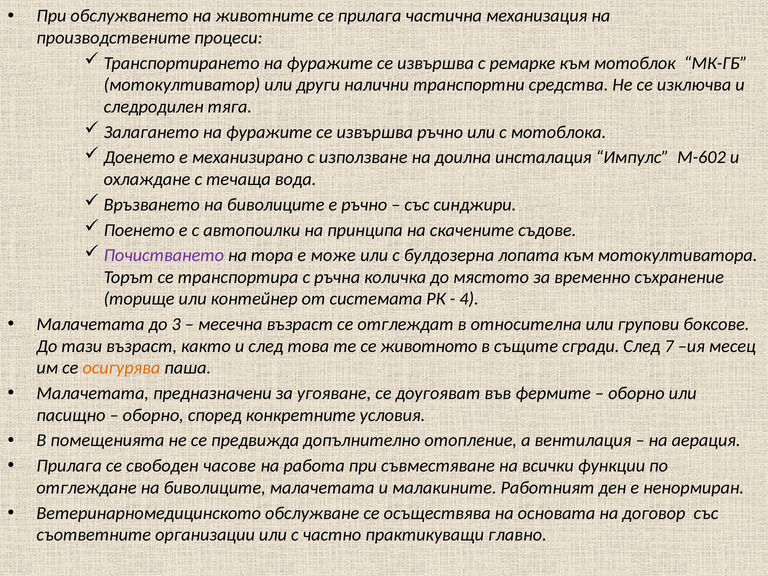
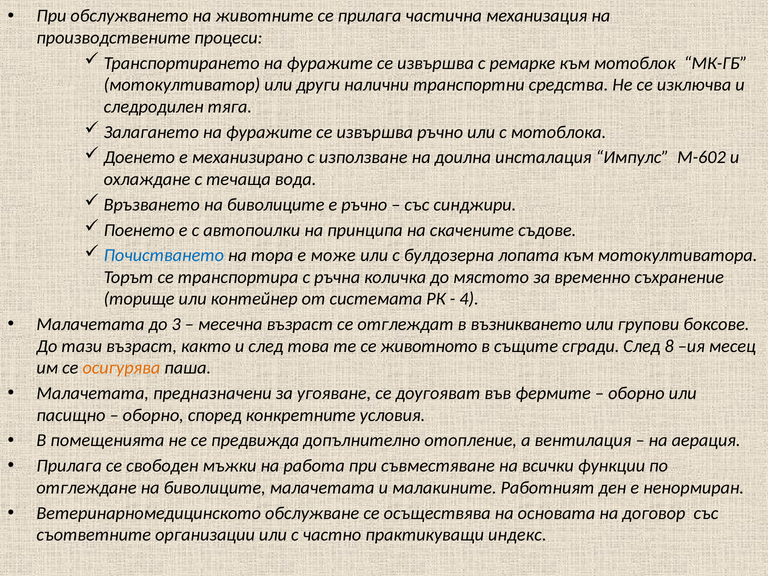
Почистването colour: purple -> blue
относителна: относителна -> възникването
7: 7 -> 8
часове: часове -> мъжки
главно: главно -> индекс
